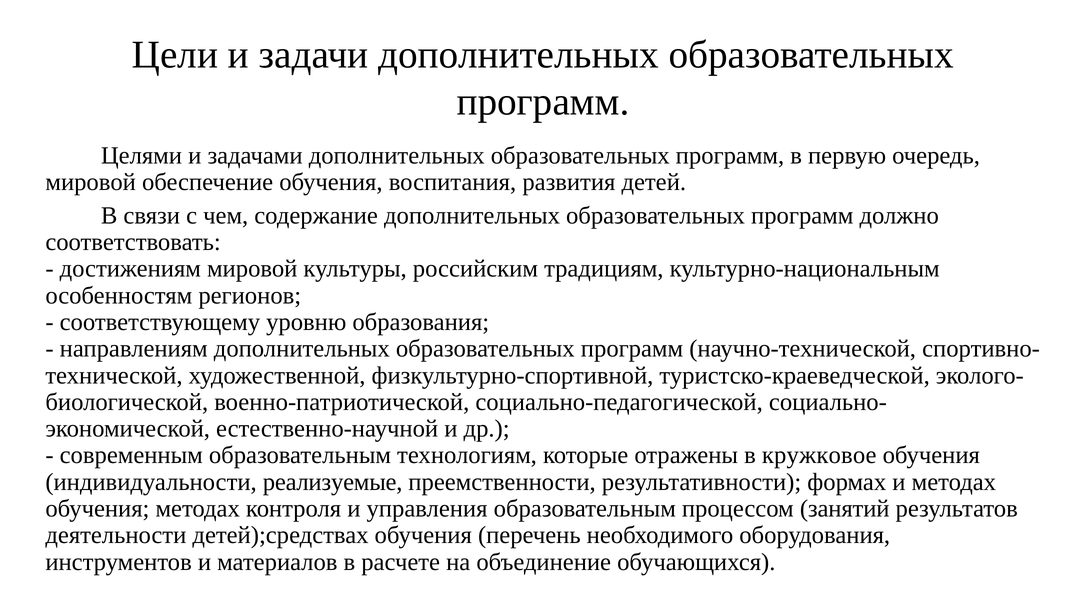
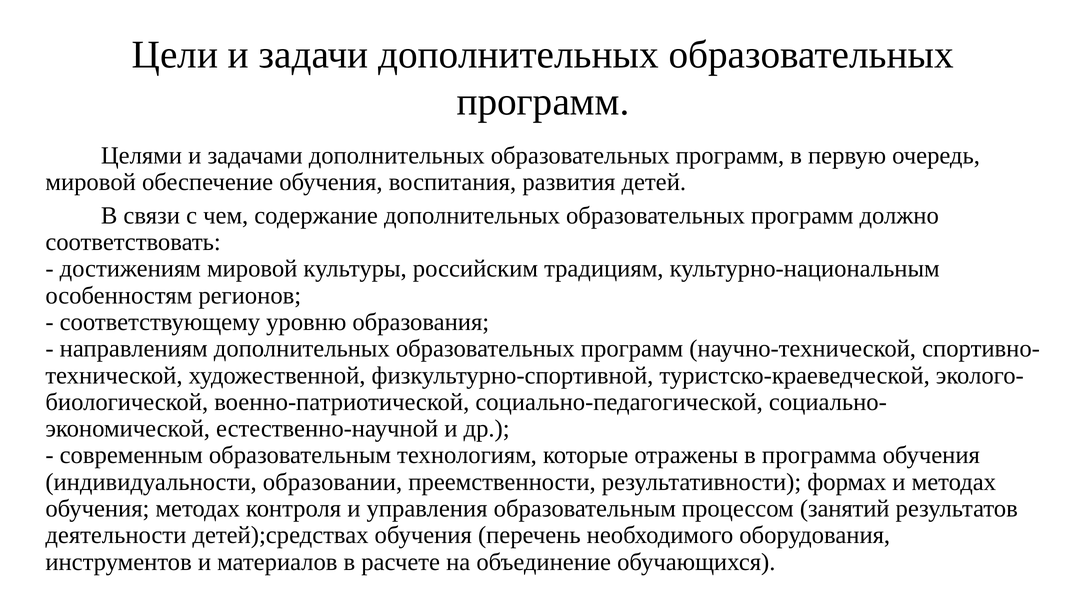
кружковое: кружковое -> программа
реализуемые: реализуемые -> образовании
